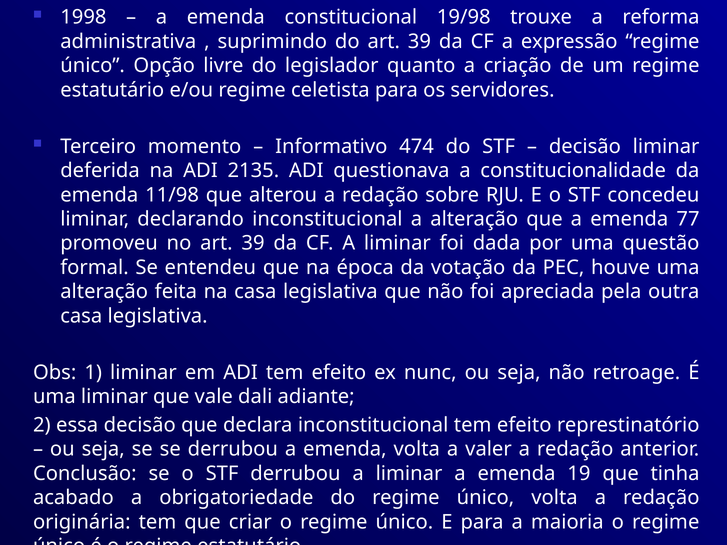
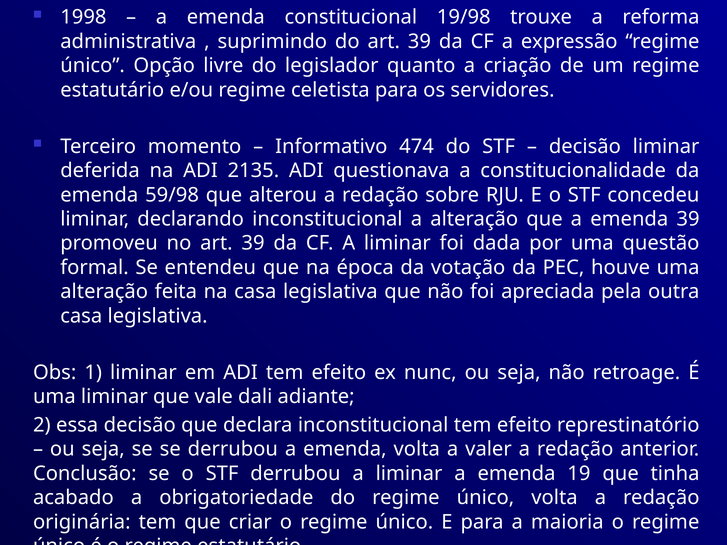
11/98: 11/98 -> 59/98
emenda 77: 77 -> 39
